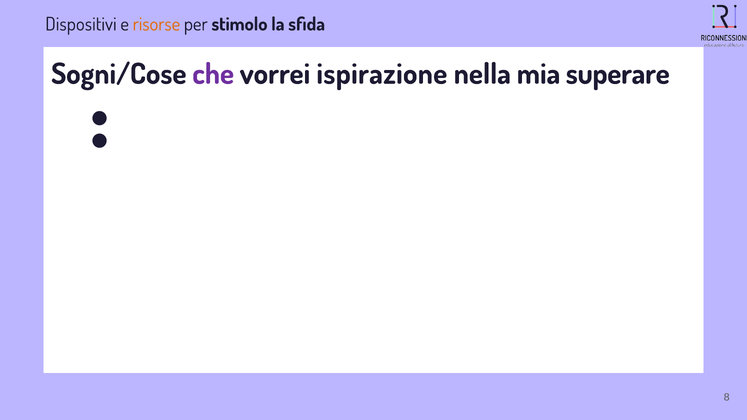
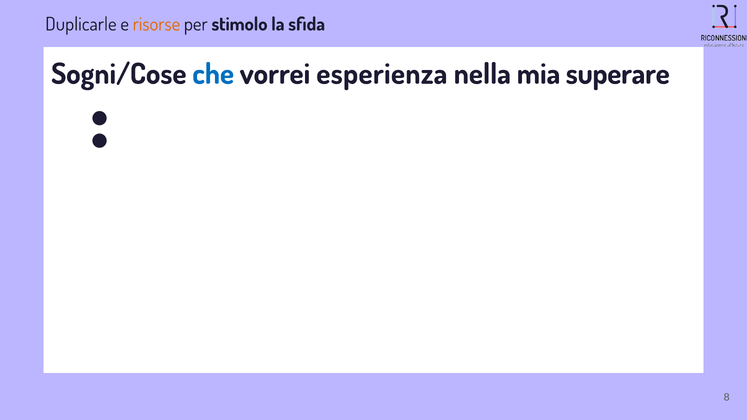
Dispositivi: Dispositivi -> Duplicarle
che colour: purple -> blue
ispirazione: ispirazione -> esperienza
